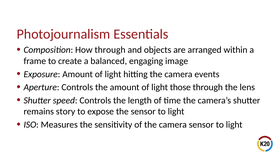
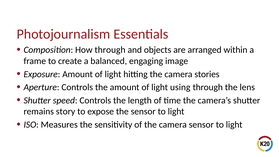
events: events -> stories
those: those -> using
